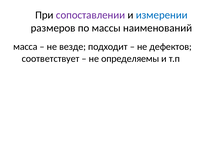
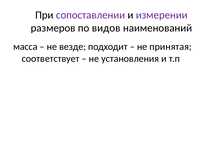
измерении colour: blue -> purple
массы: массы -> видов
дефектов: дефектов -> принятая
определяемы: определяемы -> установления
